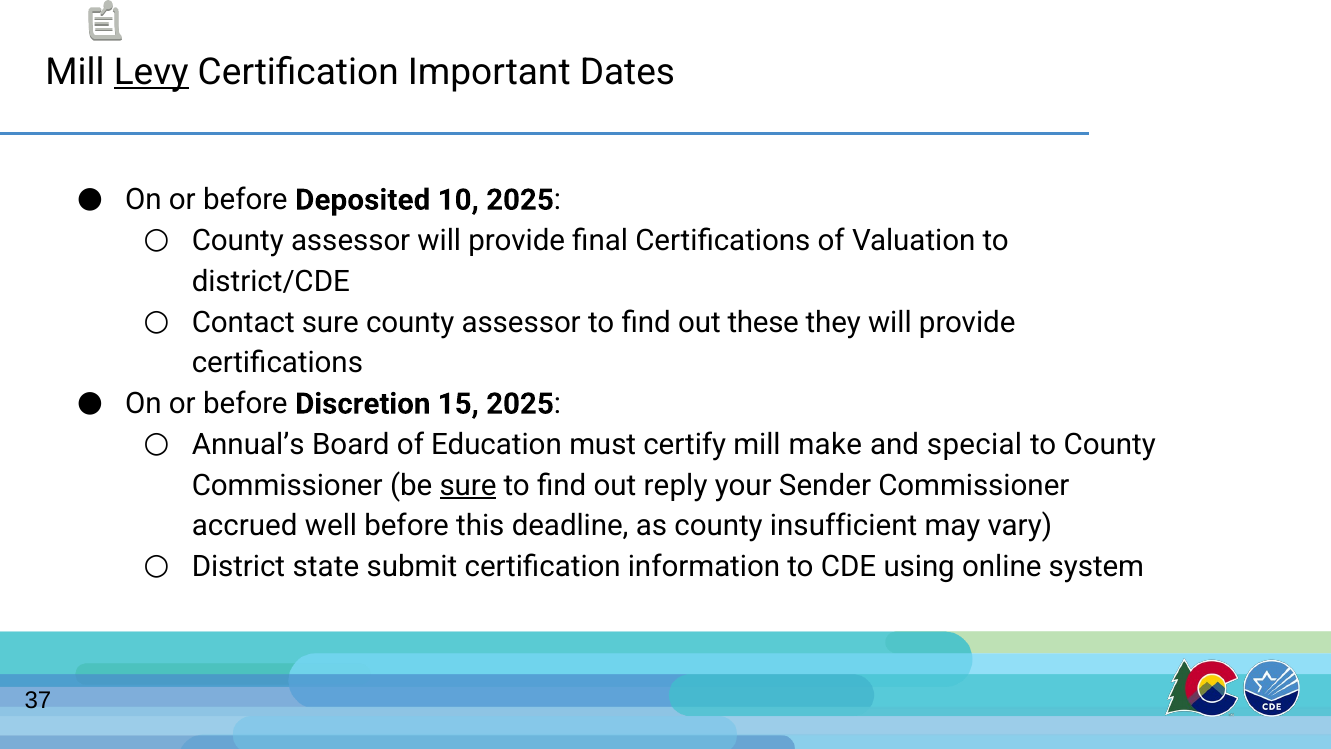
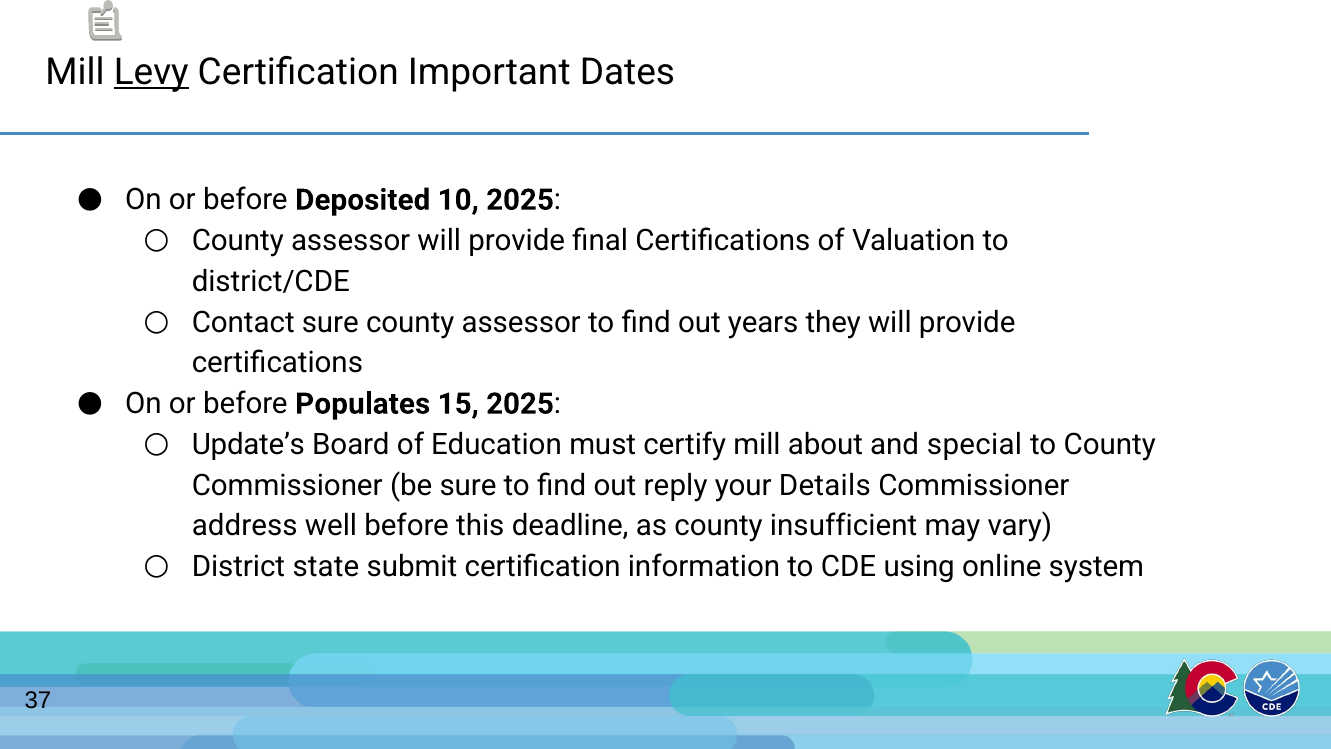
these: these -> years
Discretion: Discretion -> Populates
Annual’s: Annual’s -> Update’s
make: make -> about
sure at (468, 485) underline: present -> none
Sender: Sender -> Details
accrued: accrued -> address
